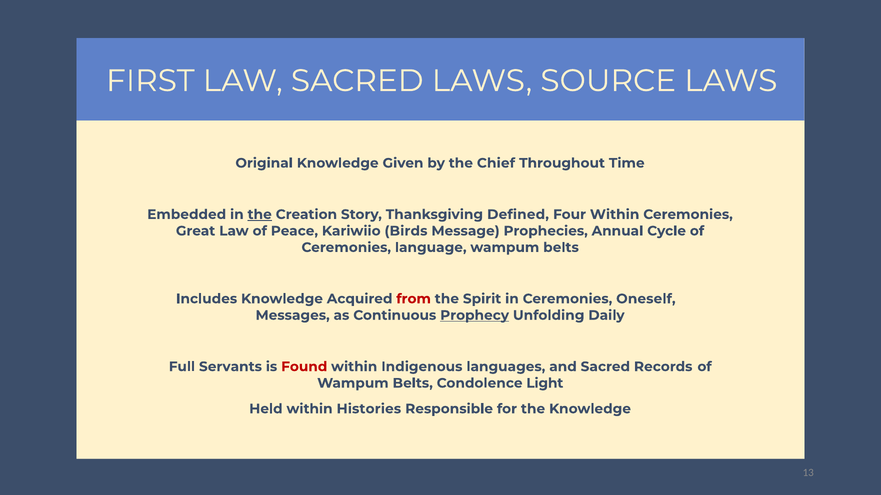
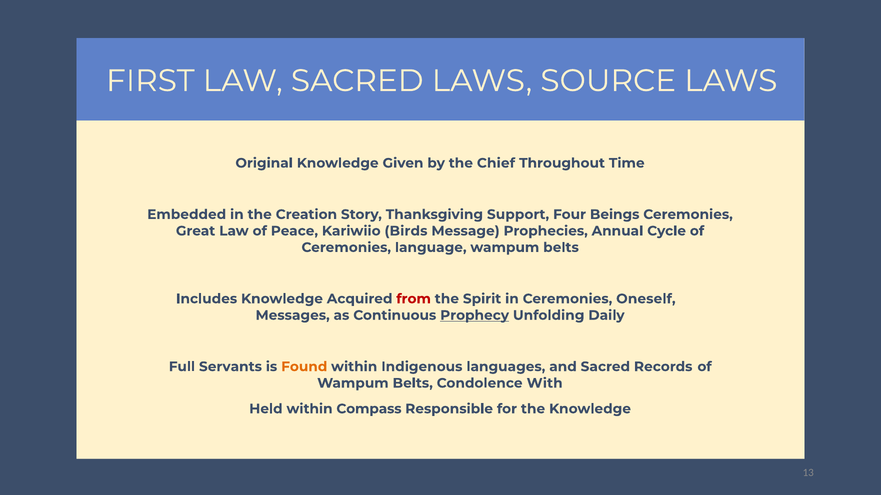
the at (260, 215) underline: present -> none
Defined: Defined -> Support
Four Within: Within -> Beings
Found colour: red -> orange
Light: Light -> With
Histories: Histories -> Compass
